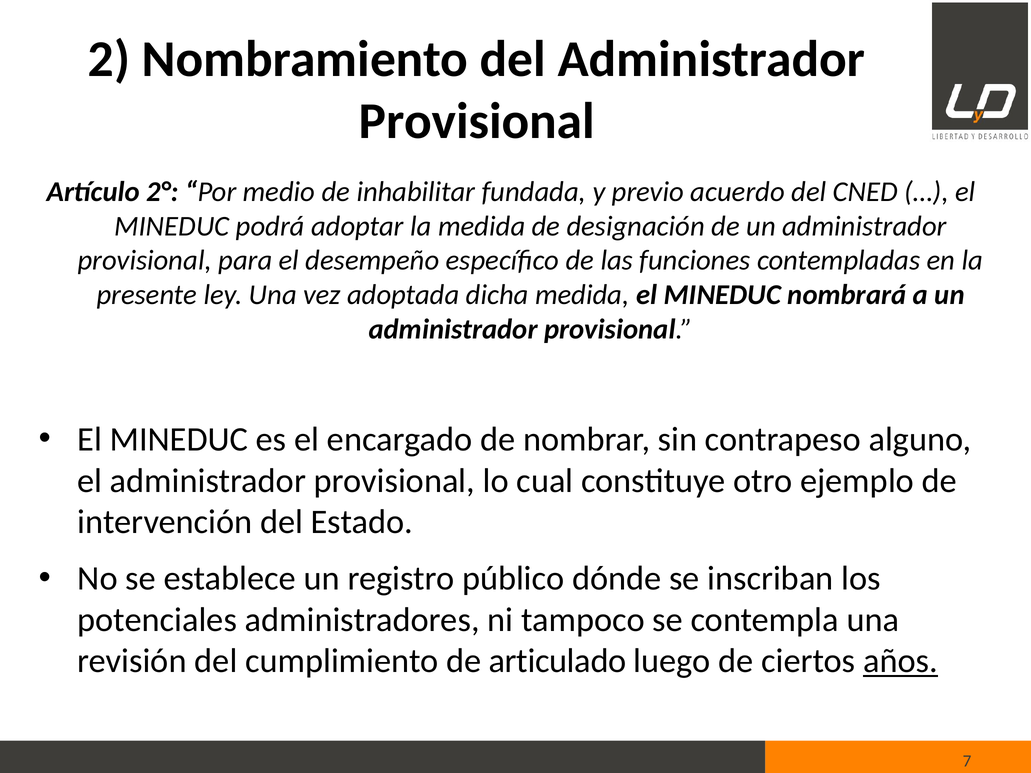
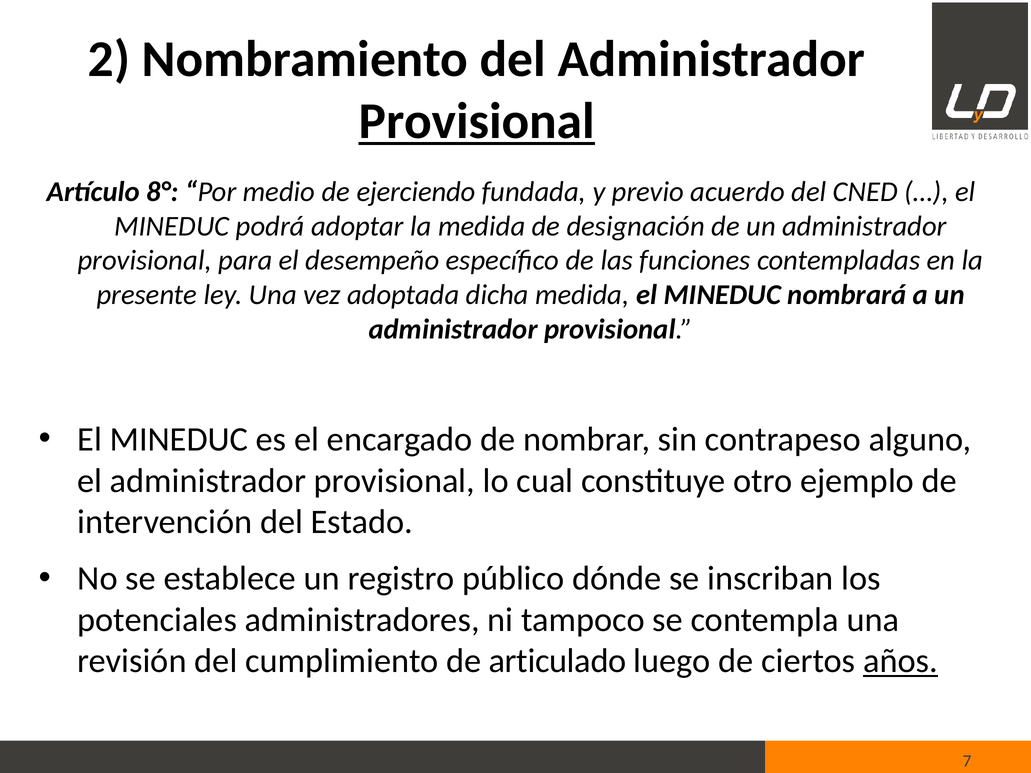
Provisional at (477, 121) underline: none -> present
2°: 2° -> 8°
inhabilitar: inhabilitar -> ejerciendo
